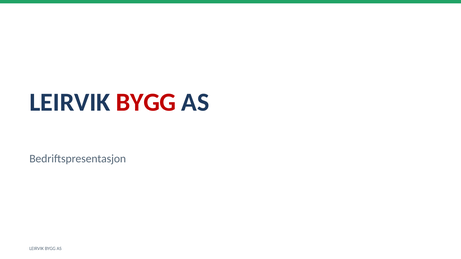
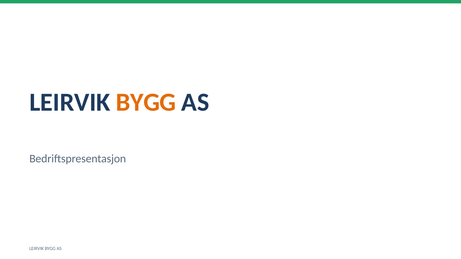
BYGG at (146, 102) colour: red -> orange
